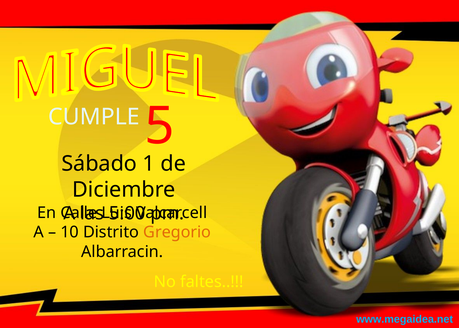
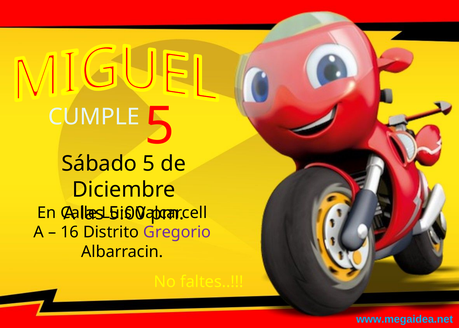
Sábado 1: 1 -> 5
10: 10 -> 16
Gregorio colour: orange -> purple
